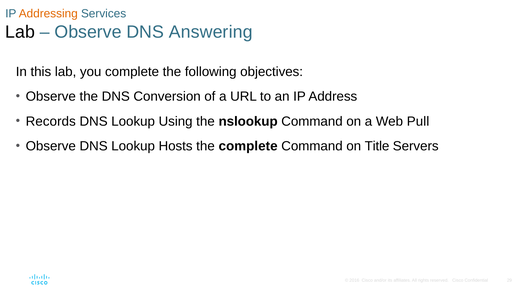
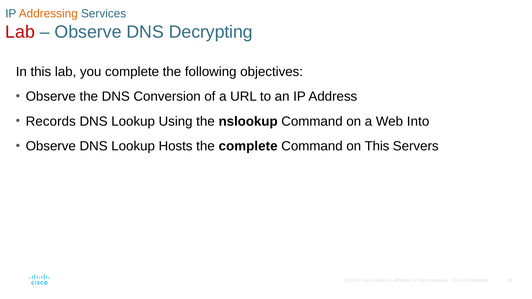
Lab at (20, 32) colour: black -> red
Answering: Answering -> Decrypting
Pull: Pull -> Into
on Title: Title -> This
